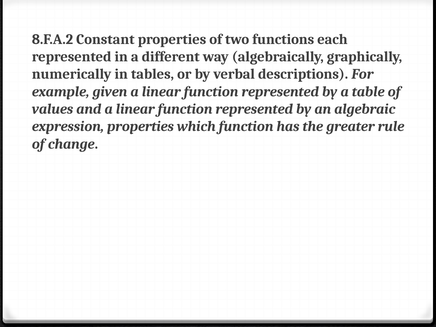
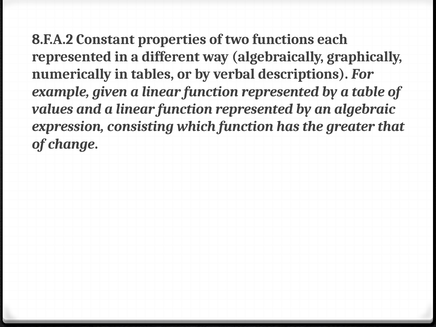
expression properties: properties -> consisting
rule: rule -> that
